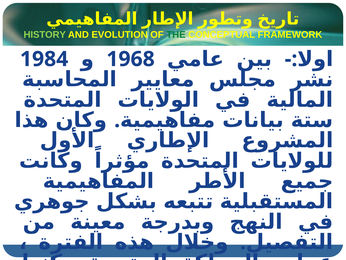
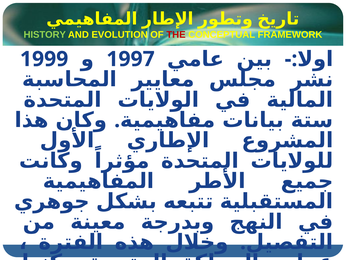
THE colour: green -> red
1984: 1984 -> 1999
1968: 1968 -> 1997
